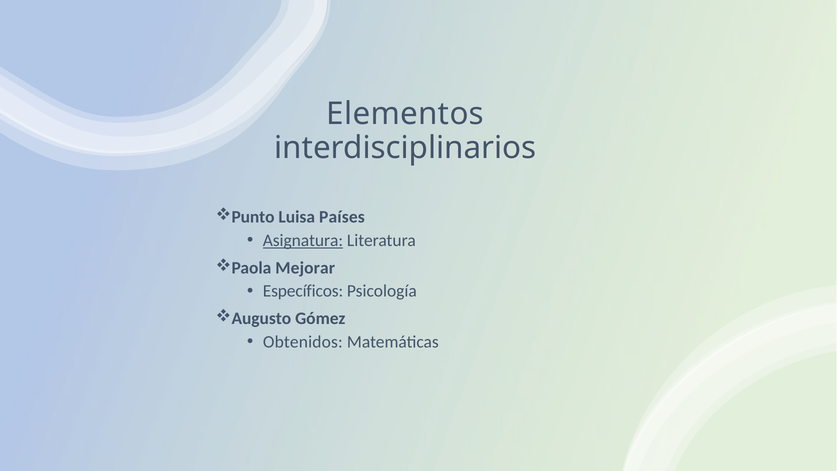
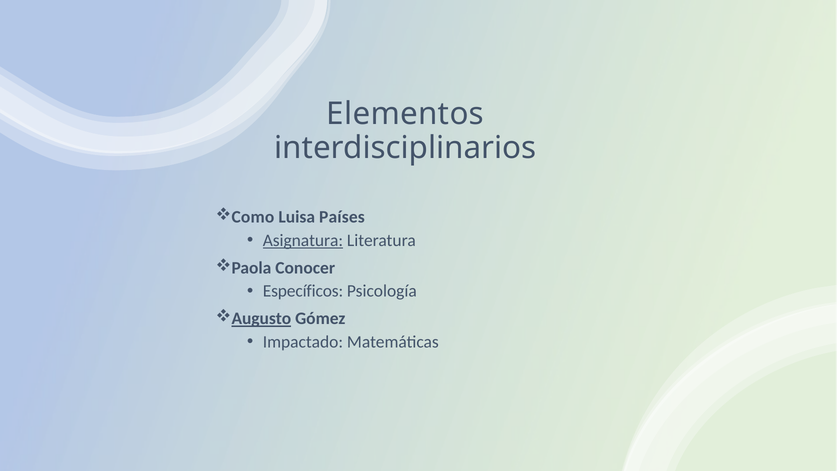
Punto: Punto -> Como
Mejorar: Mejorar -> Conocer
Augusto underline: none -> present
Obtenidos: Obtenidos -> Impactado
